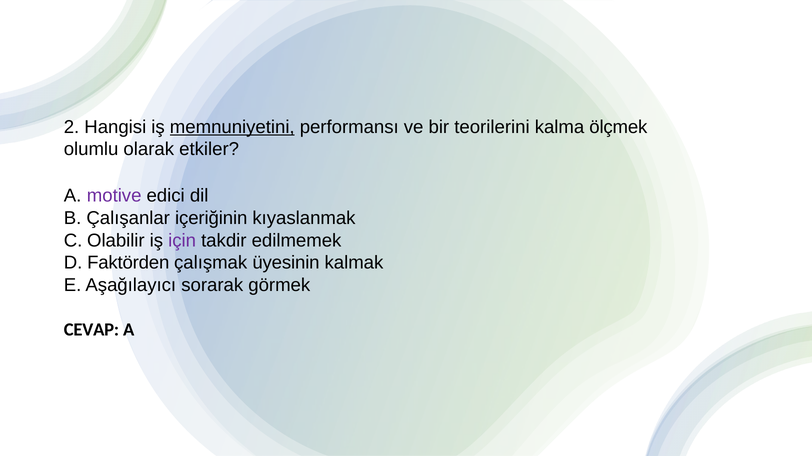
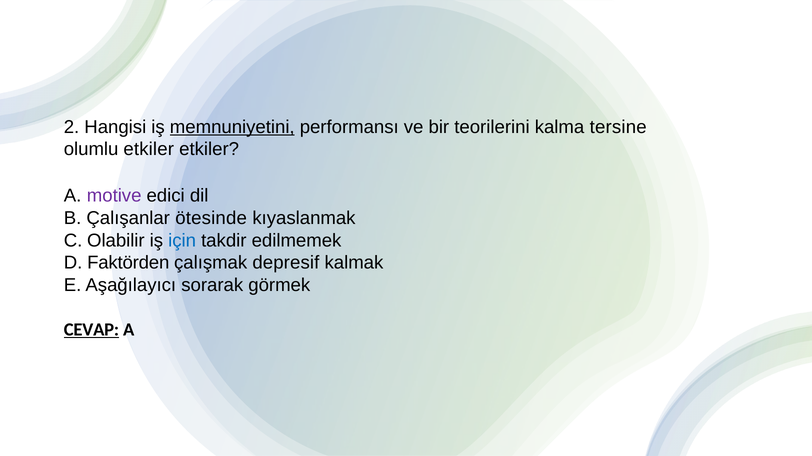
ölçmek: ölçmek -> tersine
olumlu olarak: olarak -> etkiler
içeriğinin: içeriğinin -> ötesinde
için colour: purple -> blue
üyesinin: üyesinin -> depresif
CEVAP underline: none -> present
